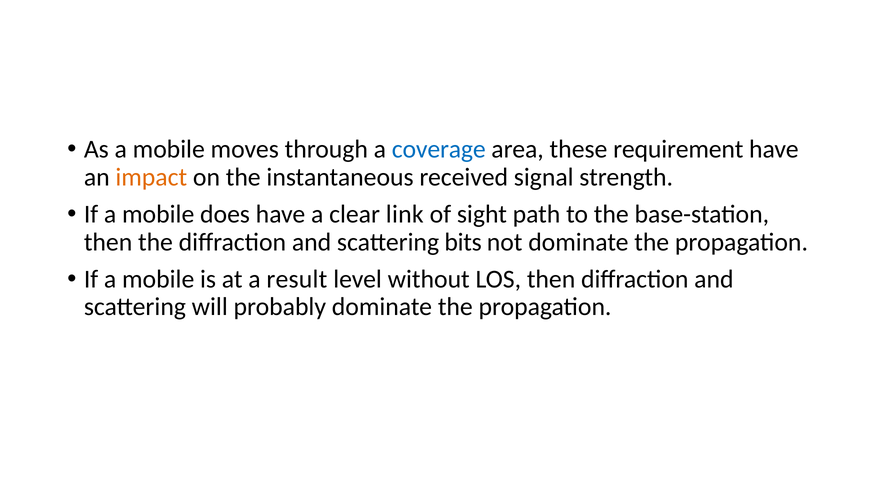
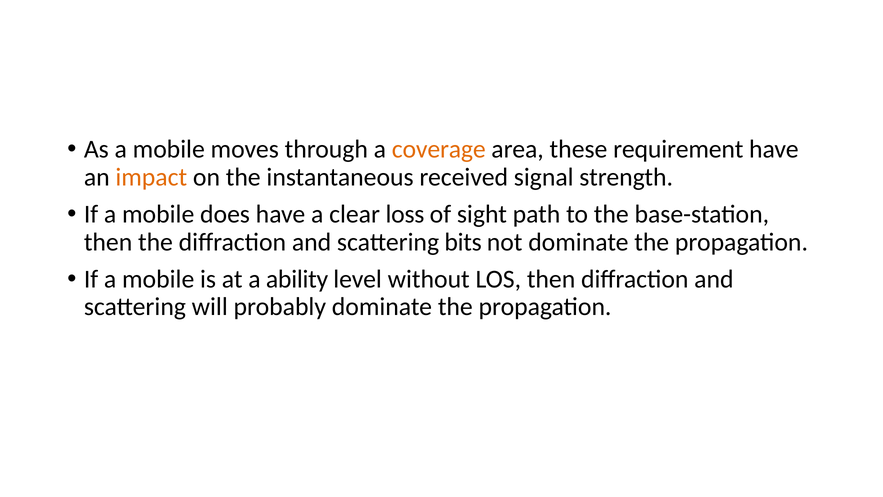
coverage colour: blue -> orange
link: link -> loss
result: result -> ability
